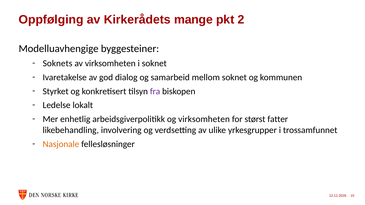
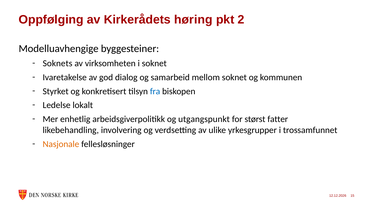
mange: mange -> høring
fra colour: purple -> blue
og virksomheten: virksomheten -> utgangspunkt
